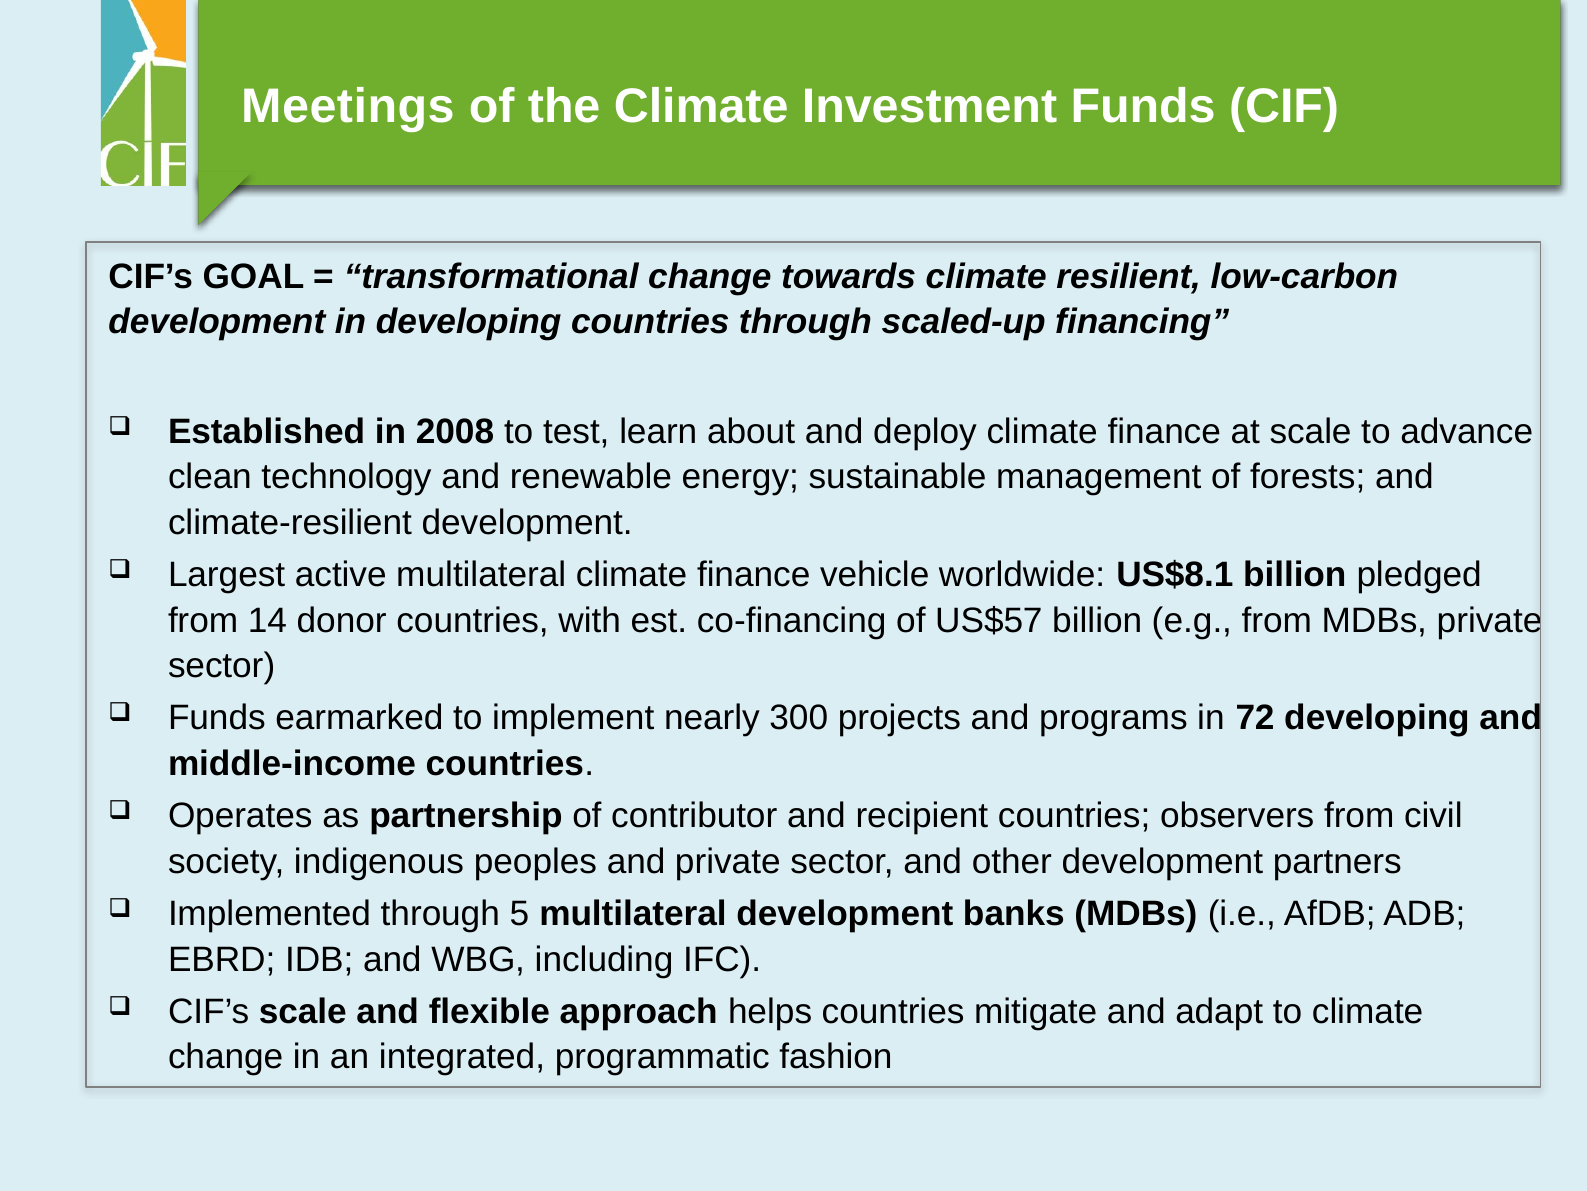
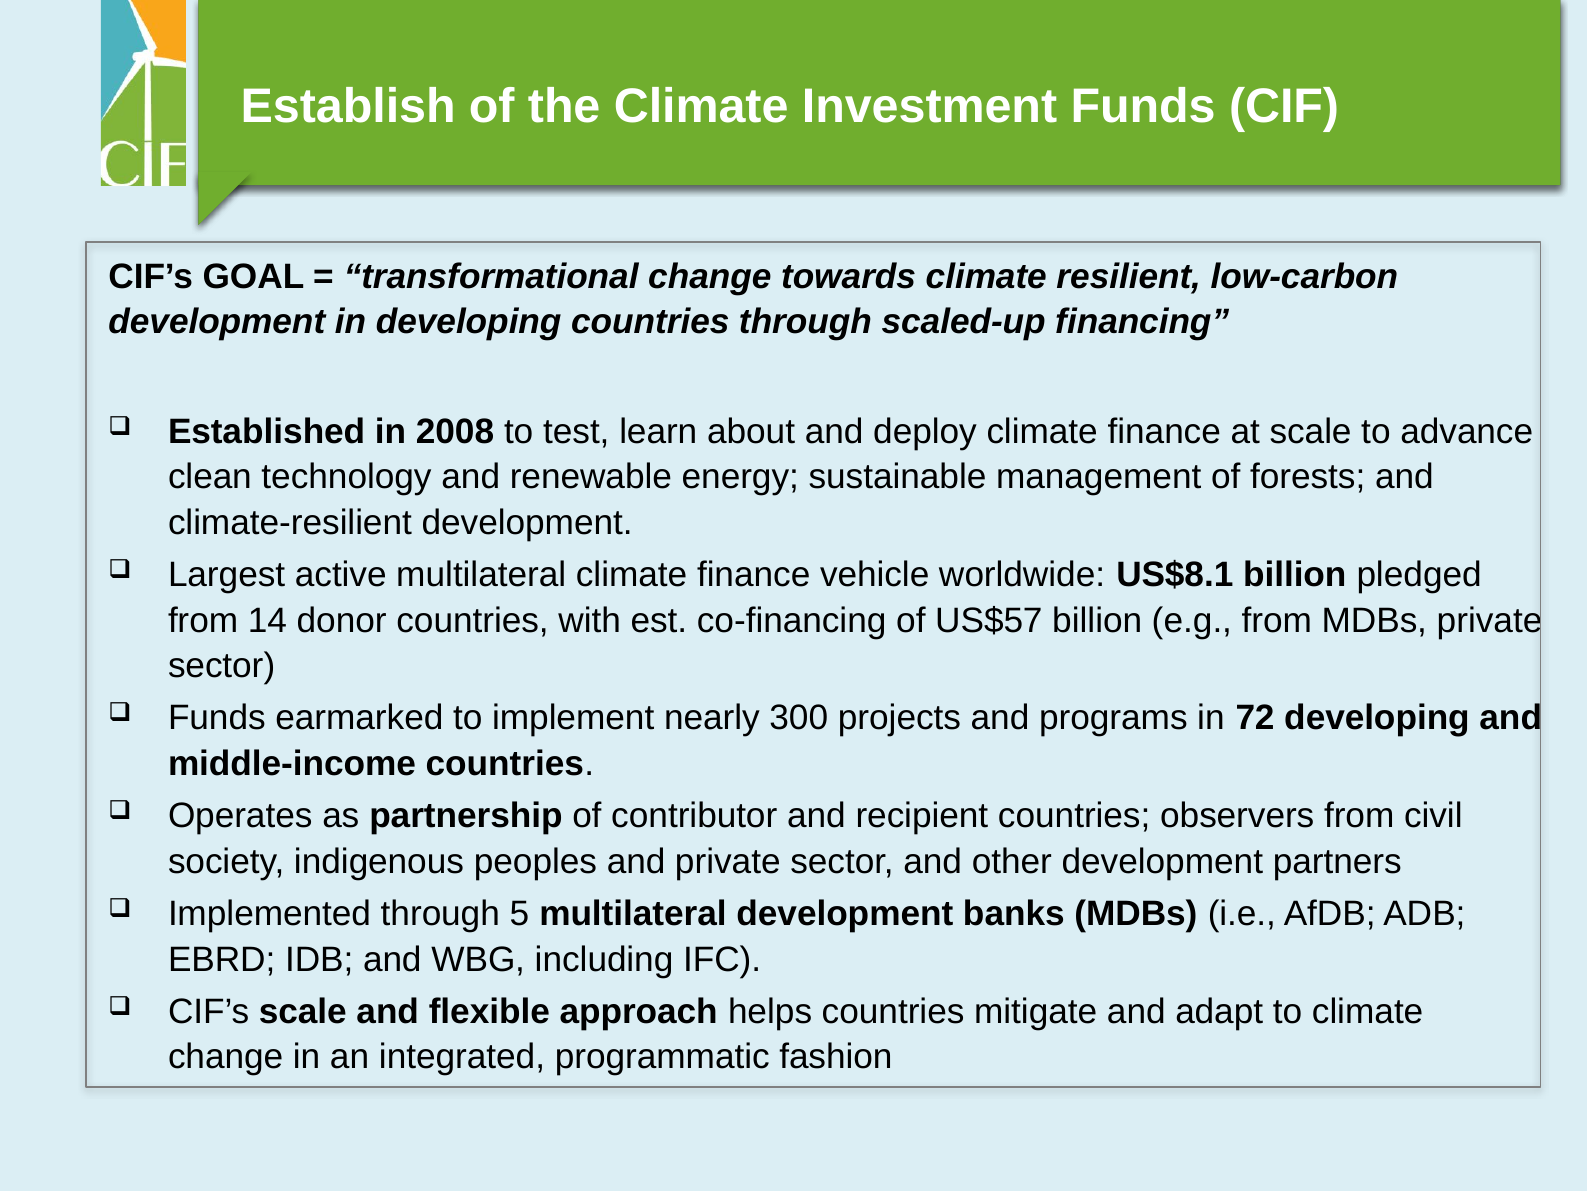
Meetings: Meetings -> Establish
